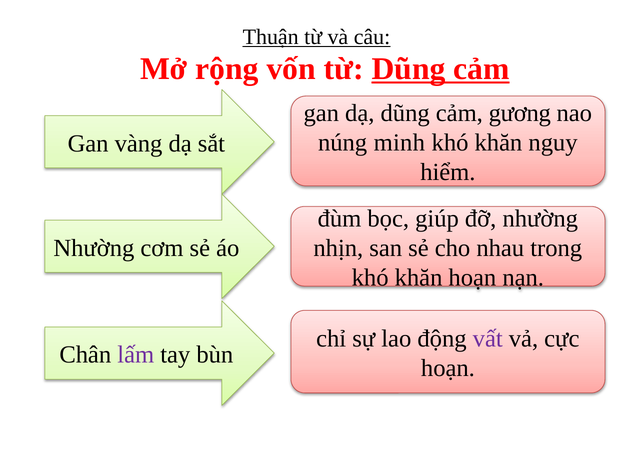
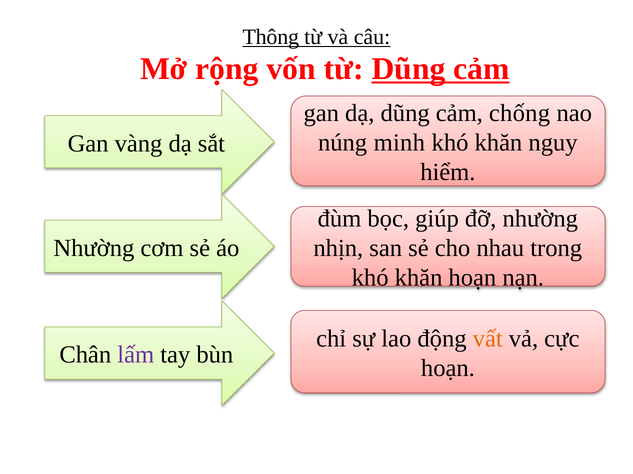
Thuận: Thuận -> Thông
gương: gương -> chống
vất colour: purple -> orange
